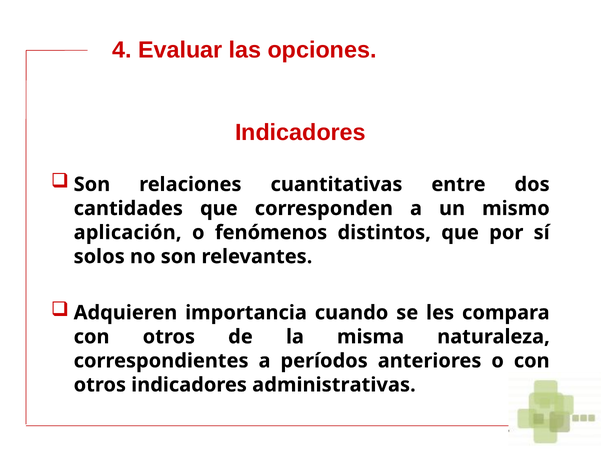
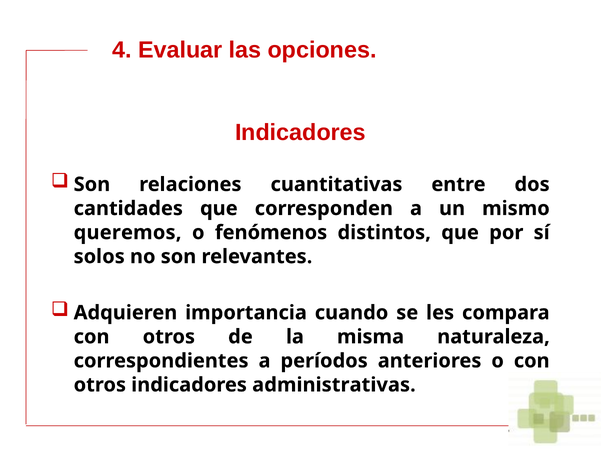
aplicación: aplicación -> queremos
